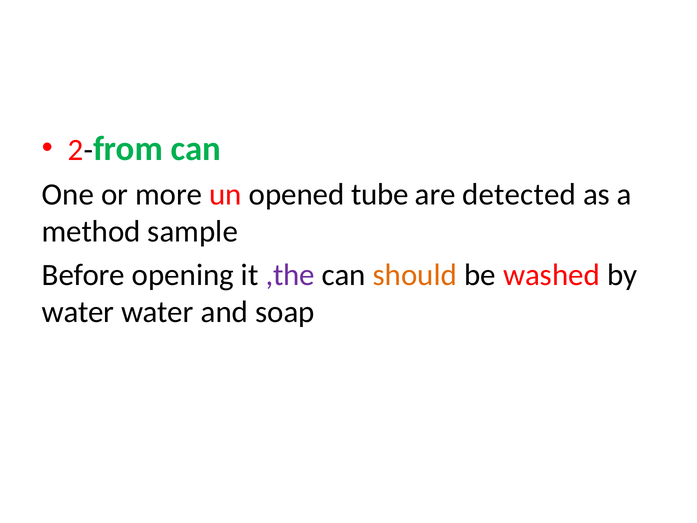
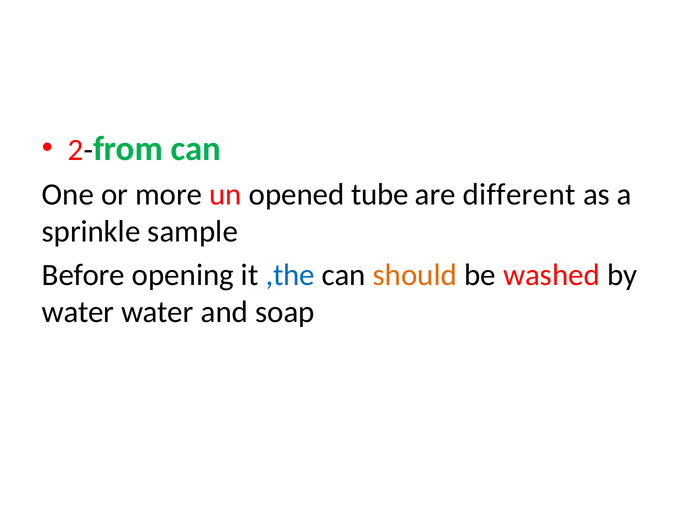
detected: detected -> different
method: method -> sprinkle
,the colour: purple -> blue
